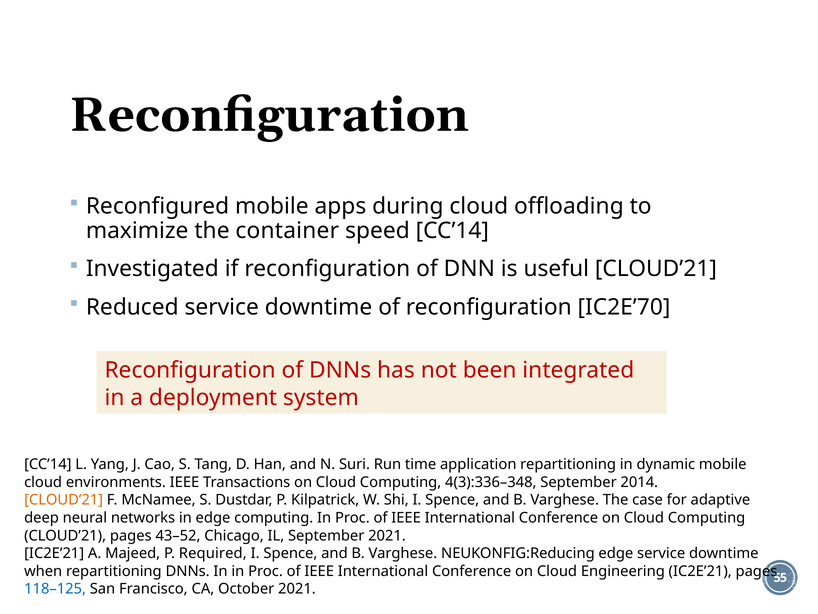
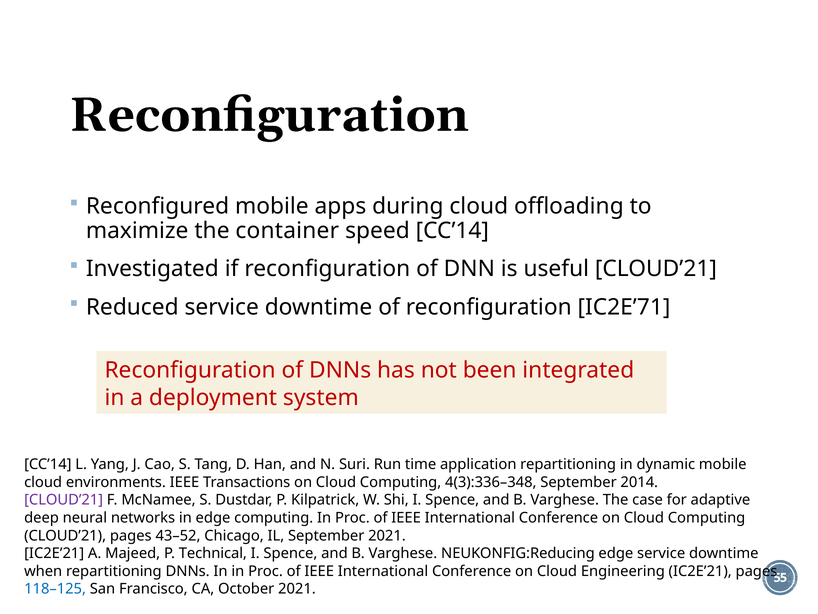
IC2E’70: IC2E’70 -> IC2E’71
CLOUD’21 at (64, 500) colour: orange -> purple
Required: Required -> Technical
